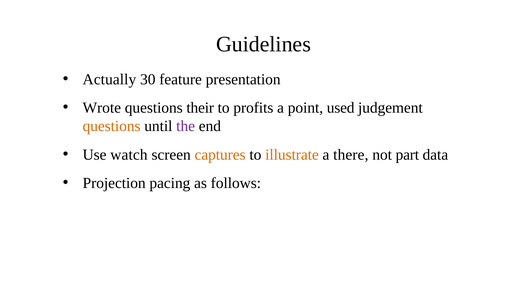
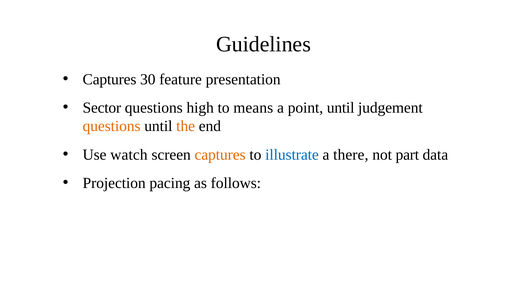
Actually at (109, 79): Actually -> Captures
Wrote: Wrote -> Sector
their: their -> high
profits: profits -> means
point used: used -> until
the colour: purple -> orange
illustrate colour: orange -> blue
